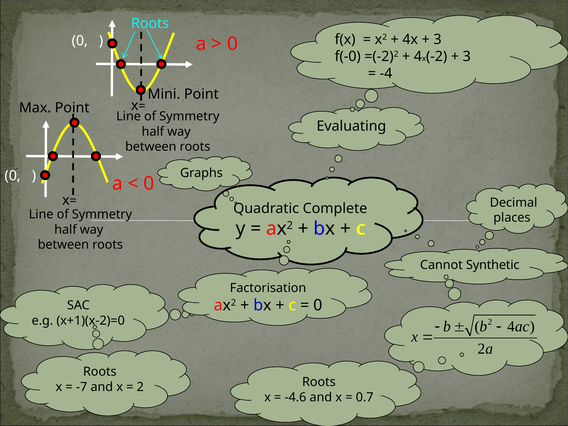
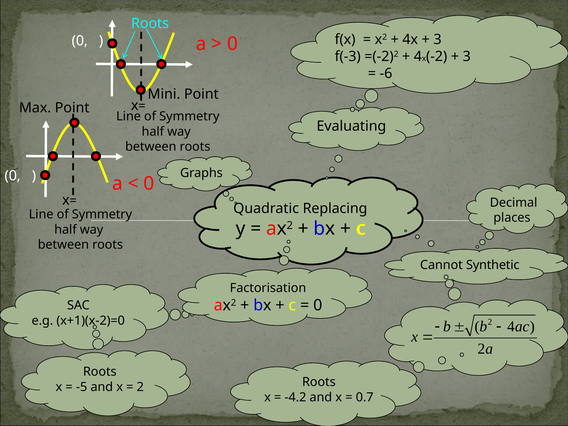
f(-0: f(-0 -> f(-3
-4: -4 -> -6
Complete: Complete -> Replacing
-7: -7 -> -5
-4.6: -4.6 -> -4.2
